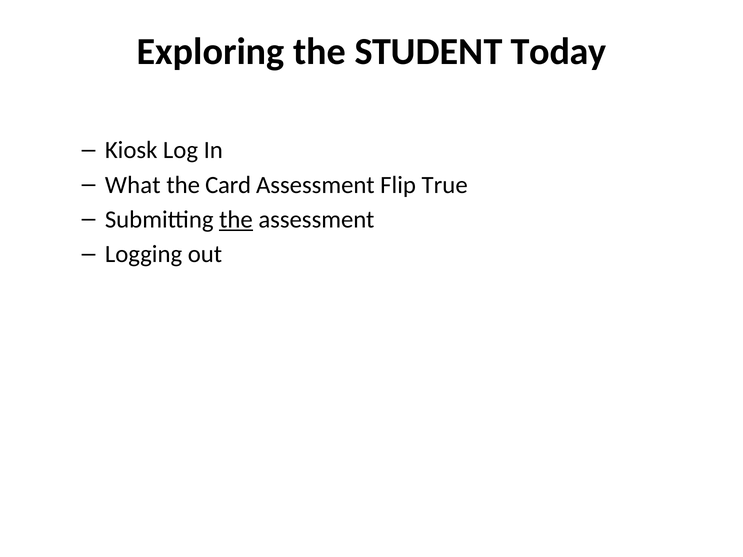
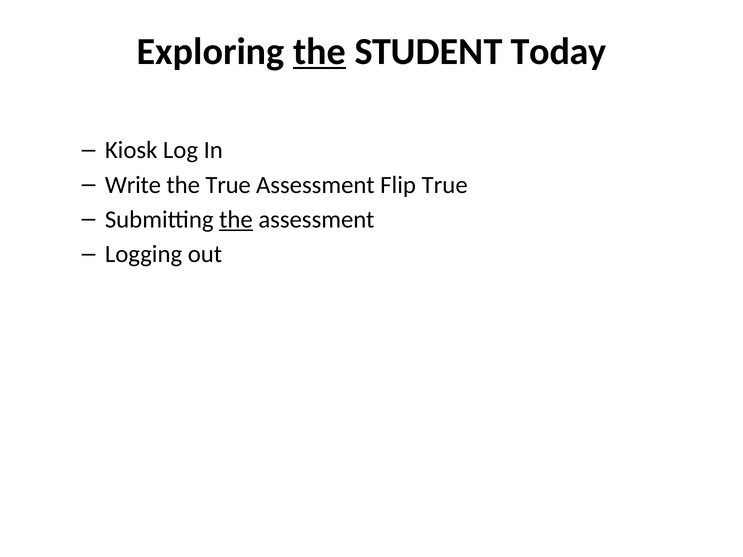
the at (319, 52) underline: none -> present
What: What -> Write
the Card: Card -> True
